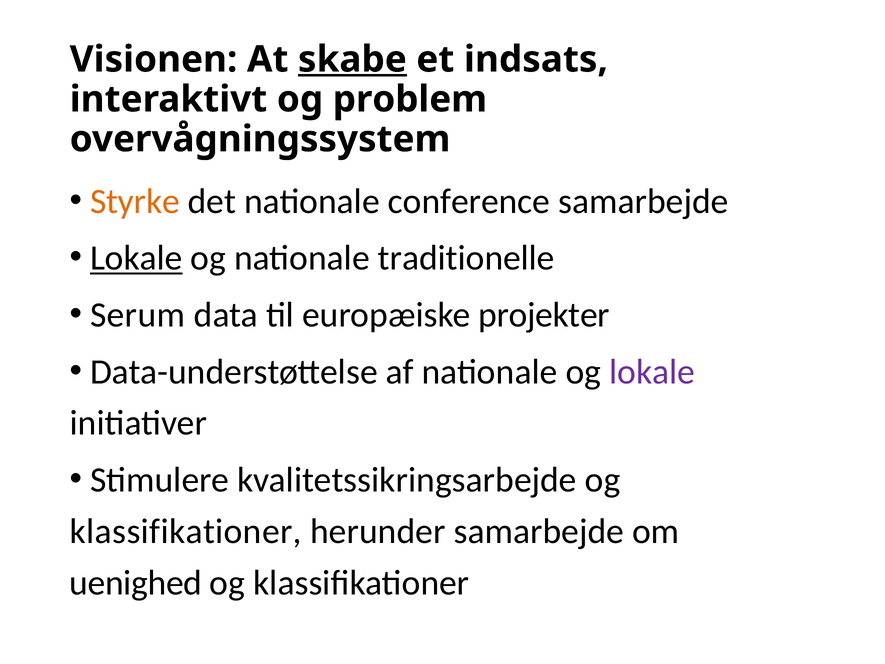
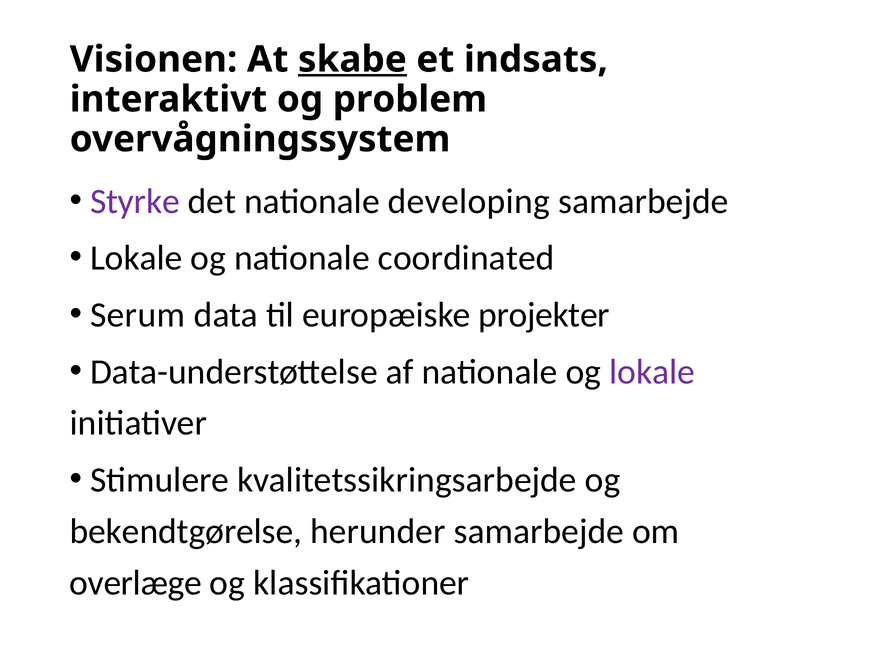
Styrke colour: orange -> purple
conference: conference -> developing
Lokale at (136, 258) underline: present -> none
traditionelle: traditionelle -> coordinated
klassifikationer at (186, 531): klassifikationer -> bekendtgørelse
uenighed: uenighed -> overlæge
